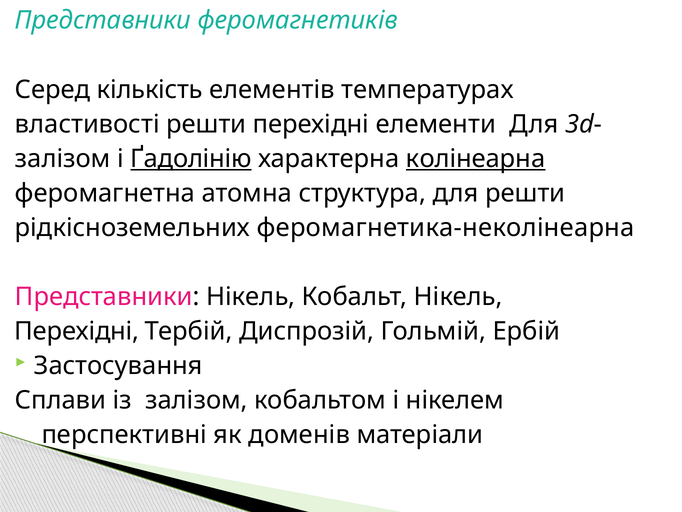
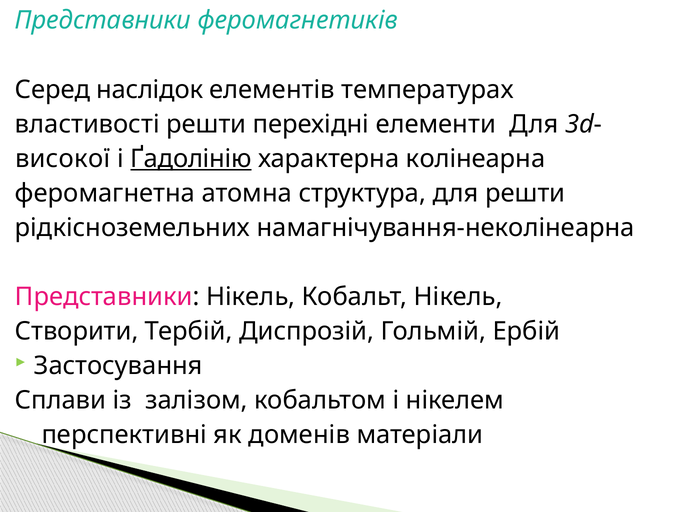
кількість: кількість -> наслідок
залізом at (63, 159): залізом -> високої
колінеарна underline: present -> none
феромагнетика-неколінеарна: феромагнетика-неколінеарна -> намагнічування-неколінеарна
Перехідні at (77, 331): Перехідні -> Створити
